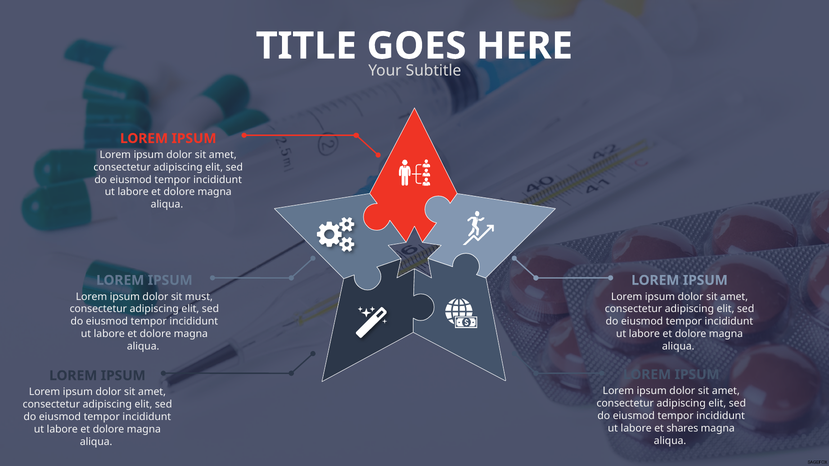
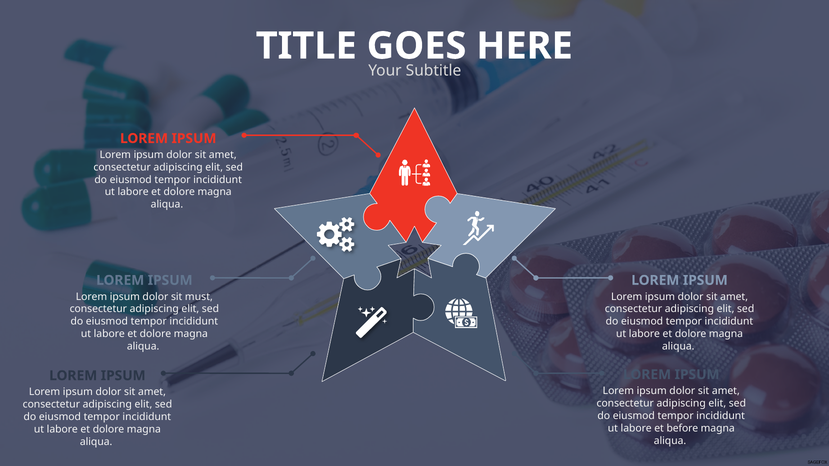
shares: shares -> before
